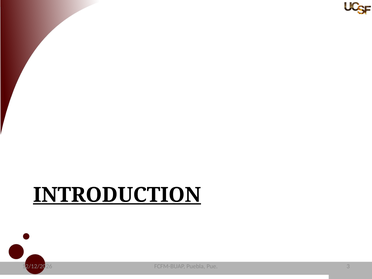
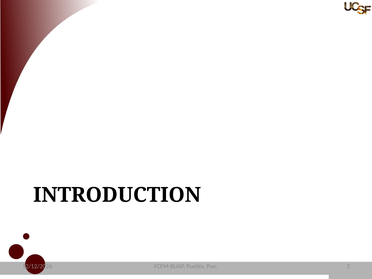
INTRODUCTION underline: present -> none
